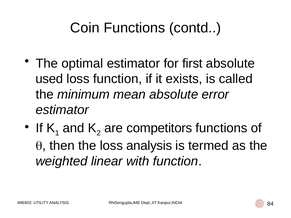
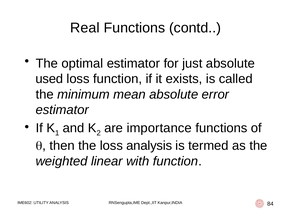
Coin: Coin -> Real
first: first -> just
competitors: competitors -> importance
